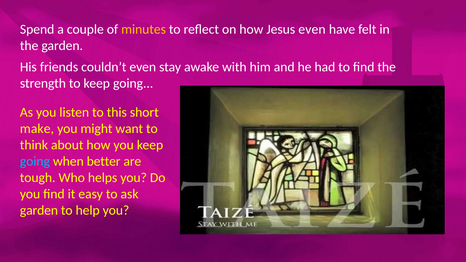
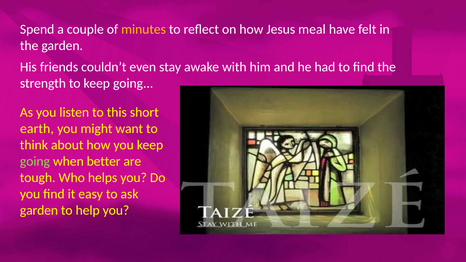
Jesus even: even -> meal
make: make -> earth
going at (35, 161) colour: light blue -> light green
